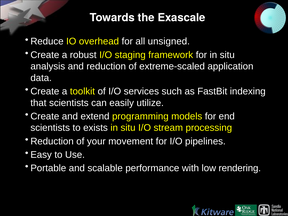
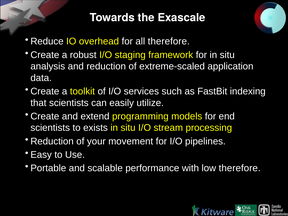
all unsigned: unsigned -> therefore
low rendering: rendering -> therefore
